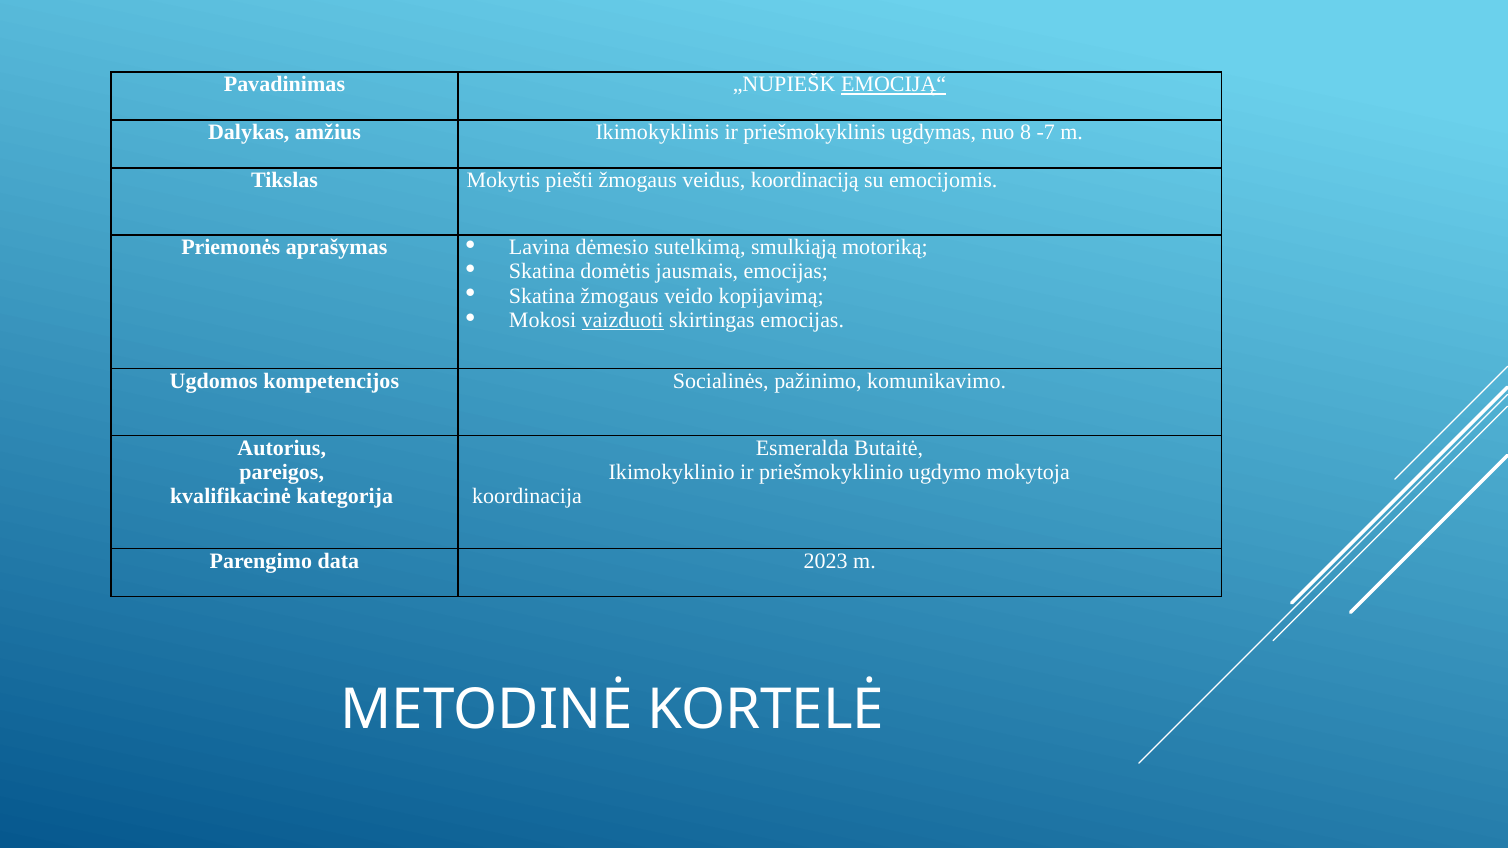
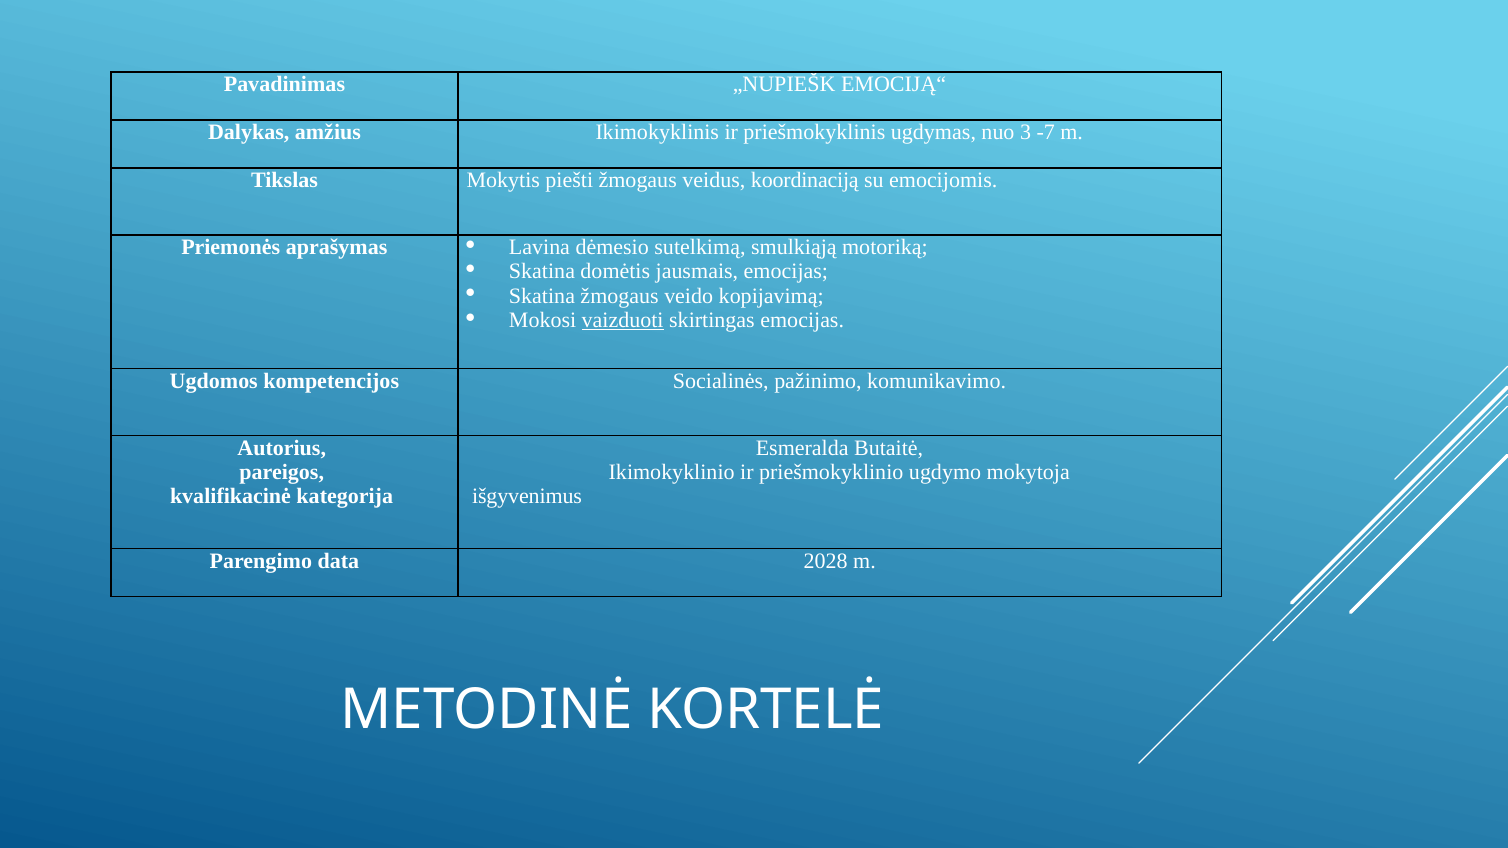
EMOCIJĄ“ underline: present -> none
8: 8 -> 3
koordinacija: koordinacija -> išgyvenimus
2023: 2023 -> 2028
